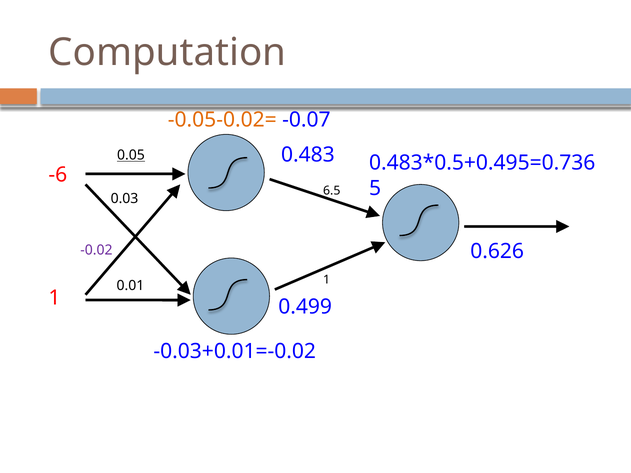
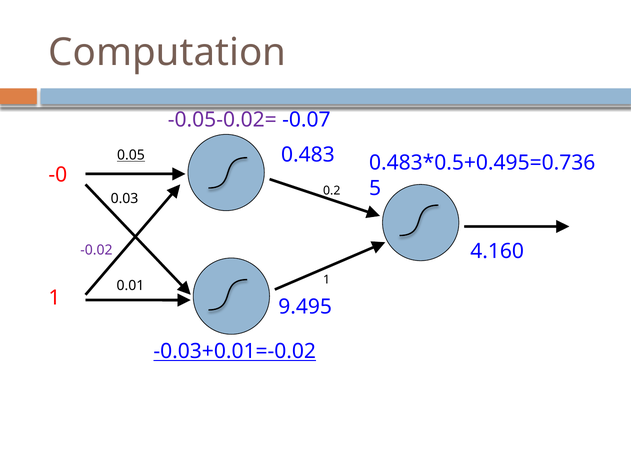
-0.05-0.02= colour: orange -> purple
-6: -6 -> -0
6.5: 6.5 -> 0.2
0.626: 0.626 -> 4.160
0.499: 0.499 -> 9.495
-0.03+0.01=-0.02 underline: none -> present
